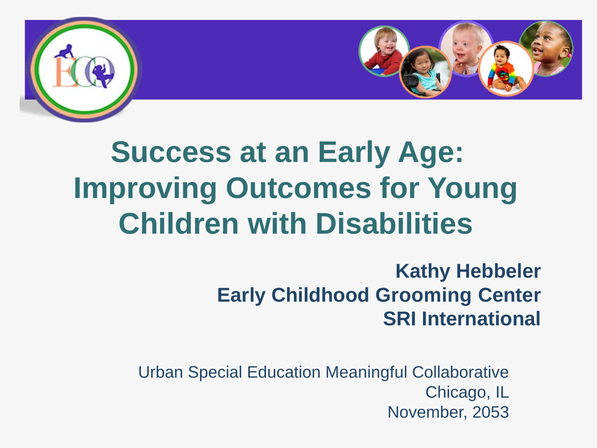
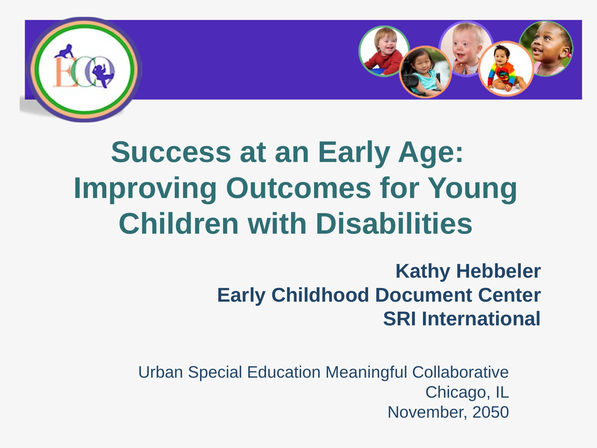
Grooming: Grooming -> Document
2053: 2053 -> 2050
